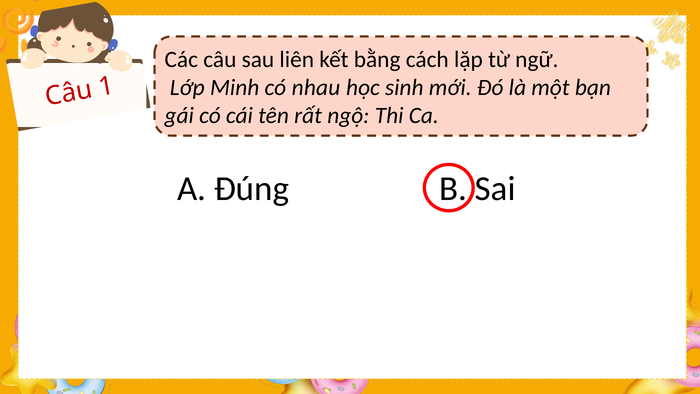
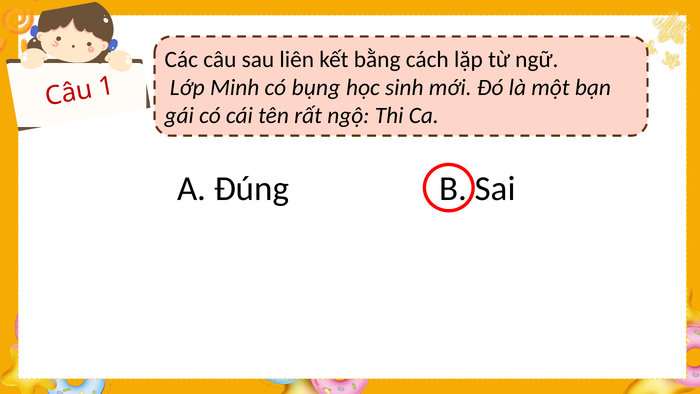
nhau: nhau -> bụng
